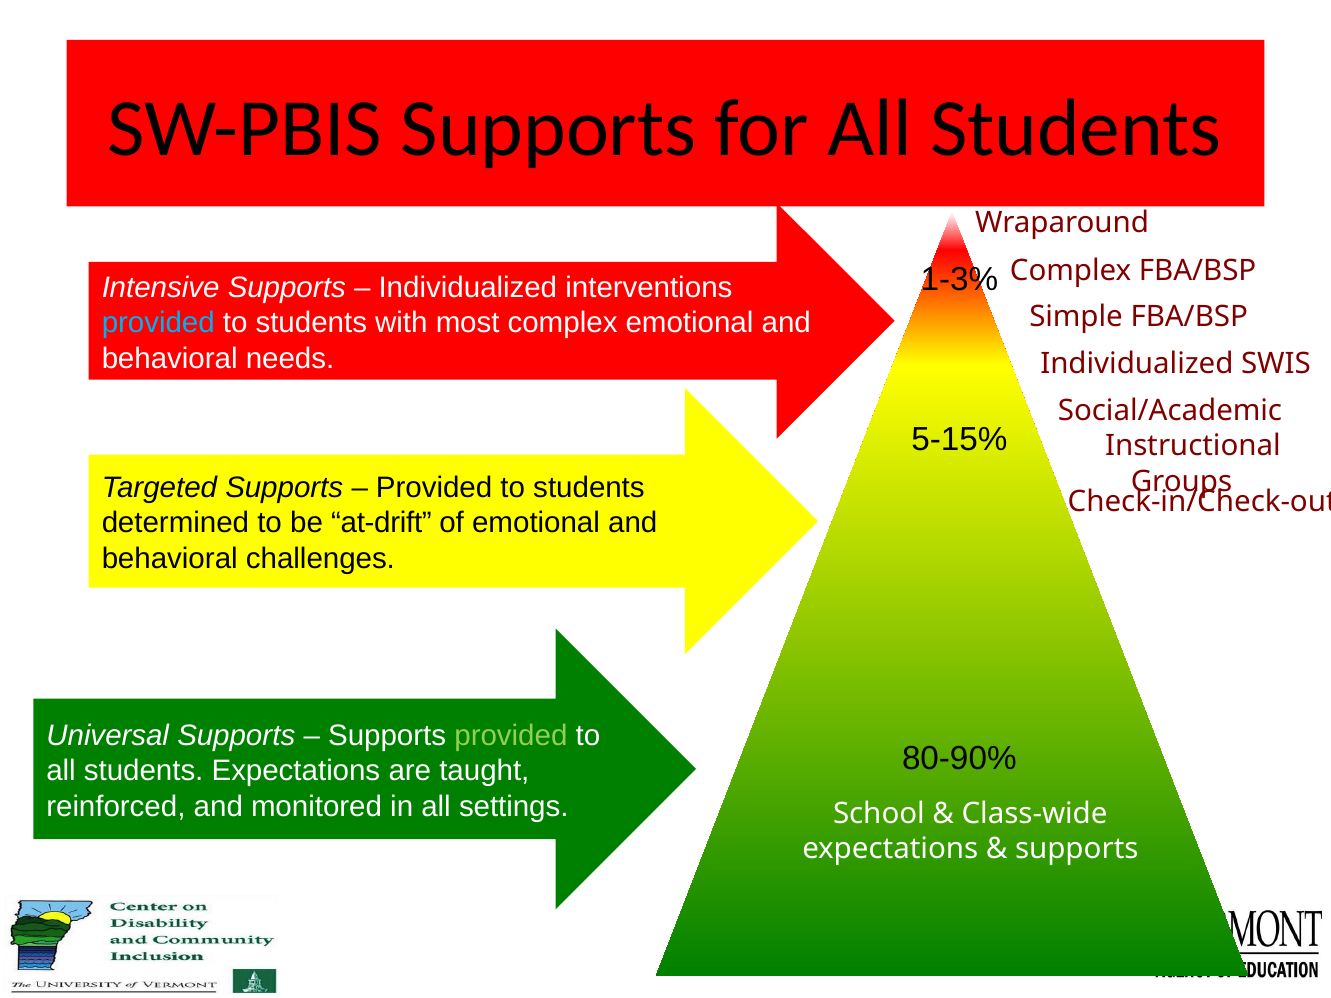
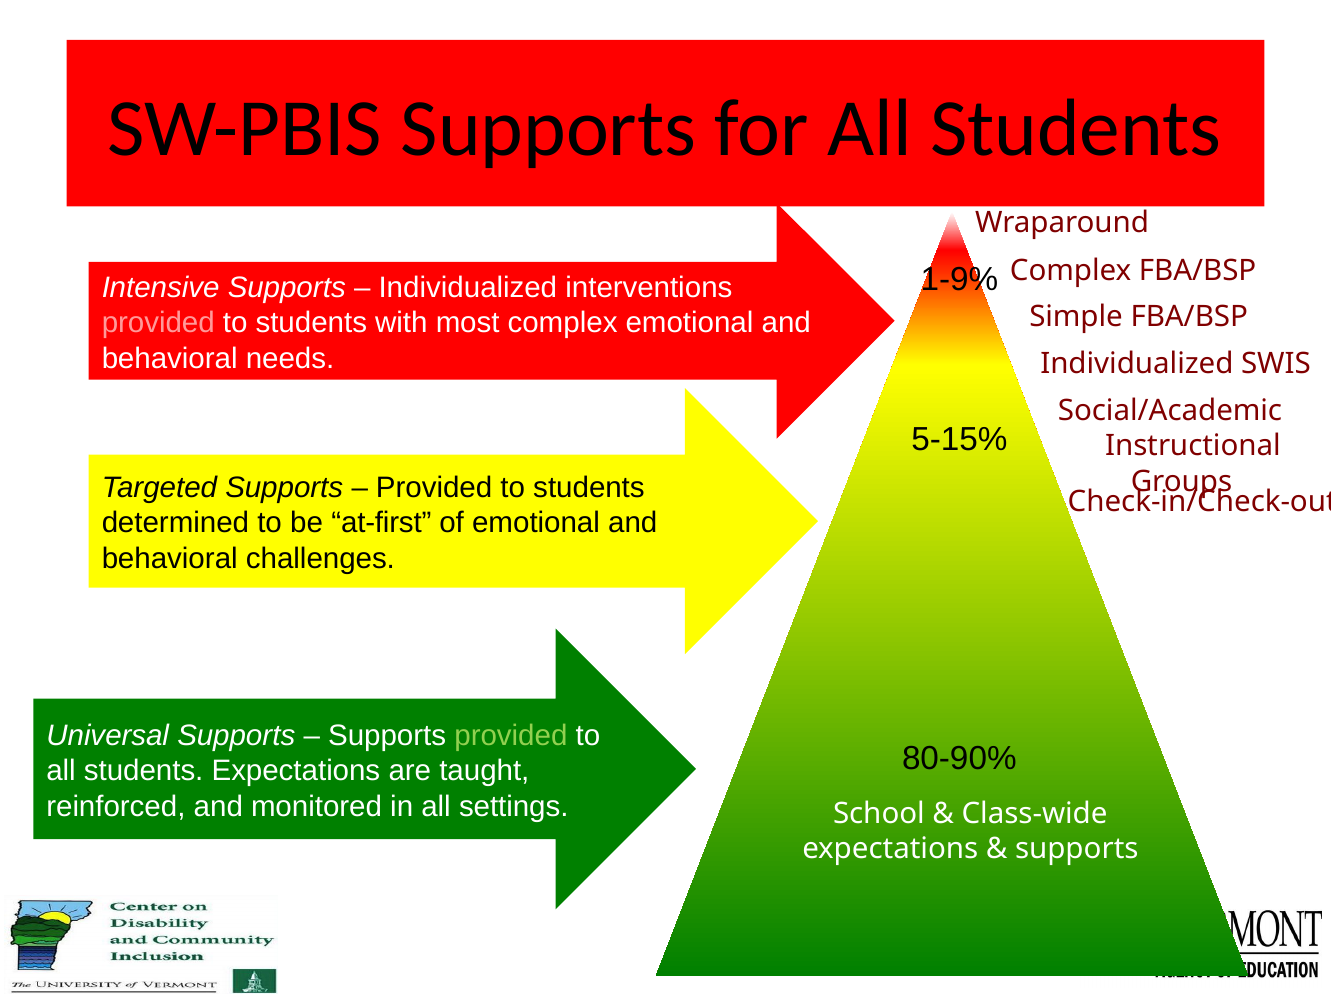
1-3%: 1-3% -> 1-9%
provided at (158, 323) colour: light blue -> pink
at-drift: at-drift -> at-first
